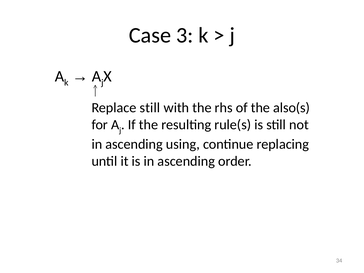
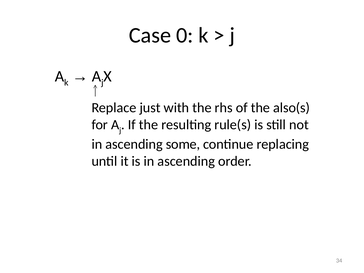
3: 3 -> 0
Replace still: still -> just
using: using -> some
